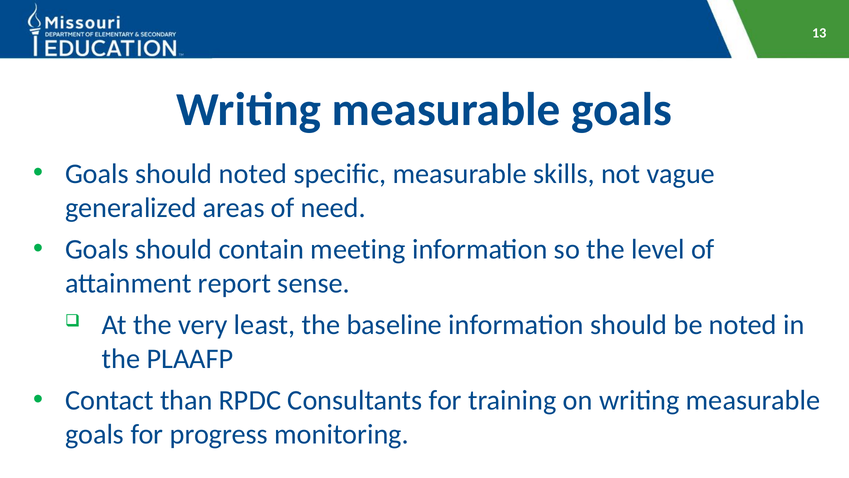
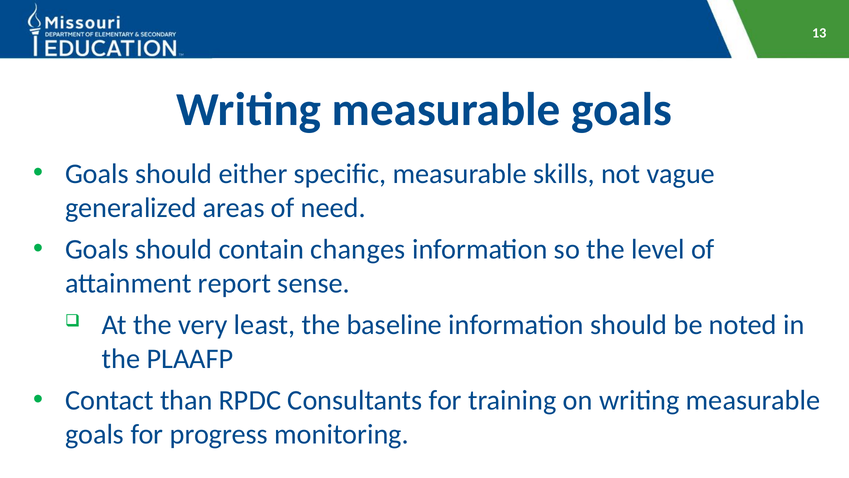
should noted: noted -> either
meeting: meeting -> changes
